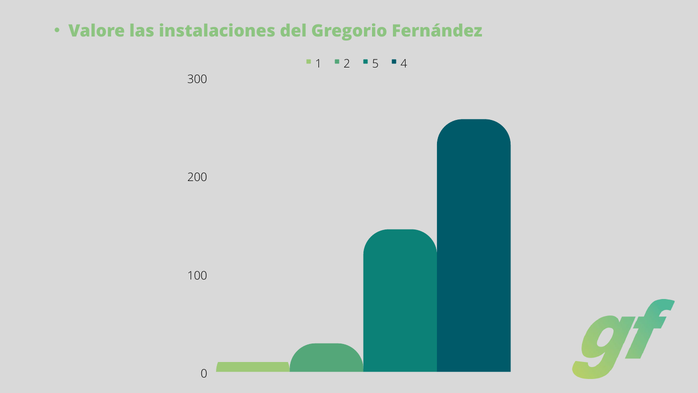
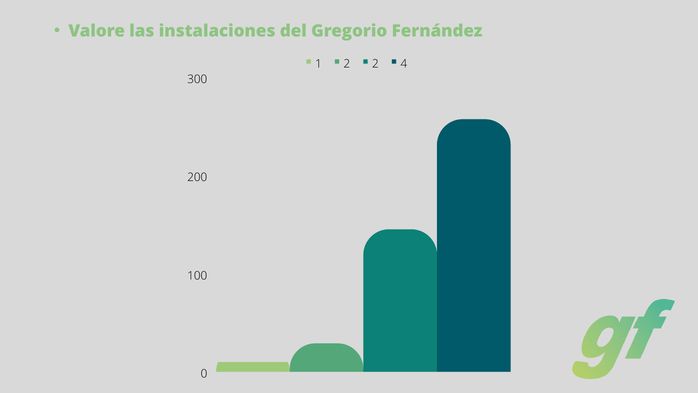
2 5: 5 -> 2
